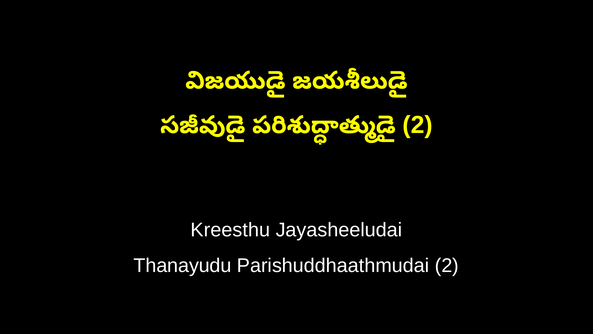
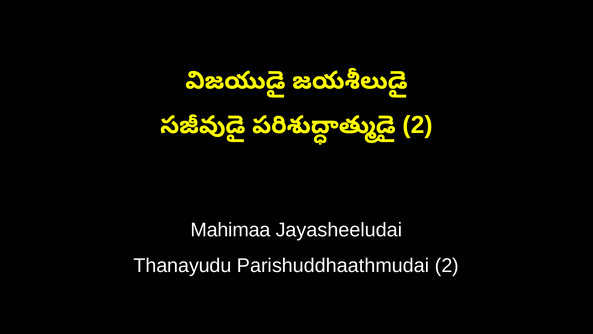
Kreesthu: Kreesthu -> Mahimaa
